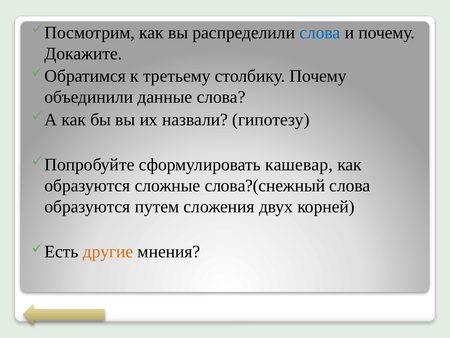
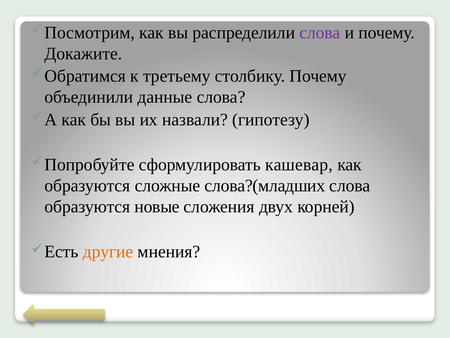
слова at (320, 33) colour: blue -> purple
слова?(снежный: слова?(снежный -> слова?(младших
путем: путем -> новые
